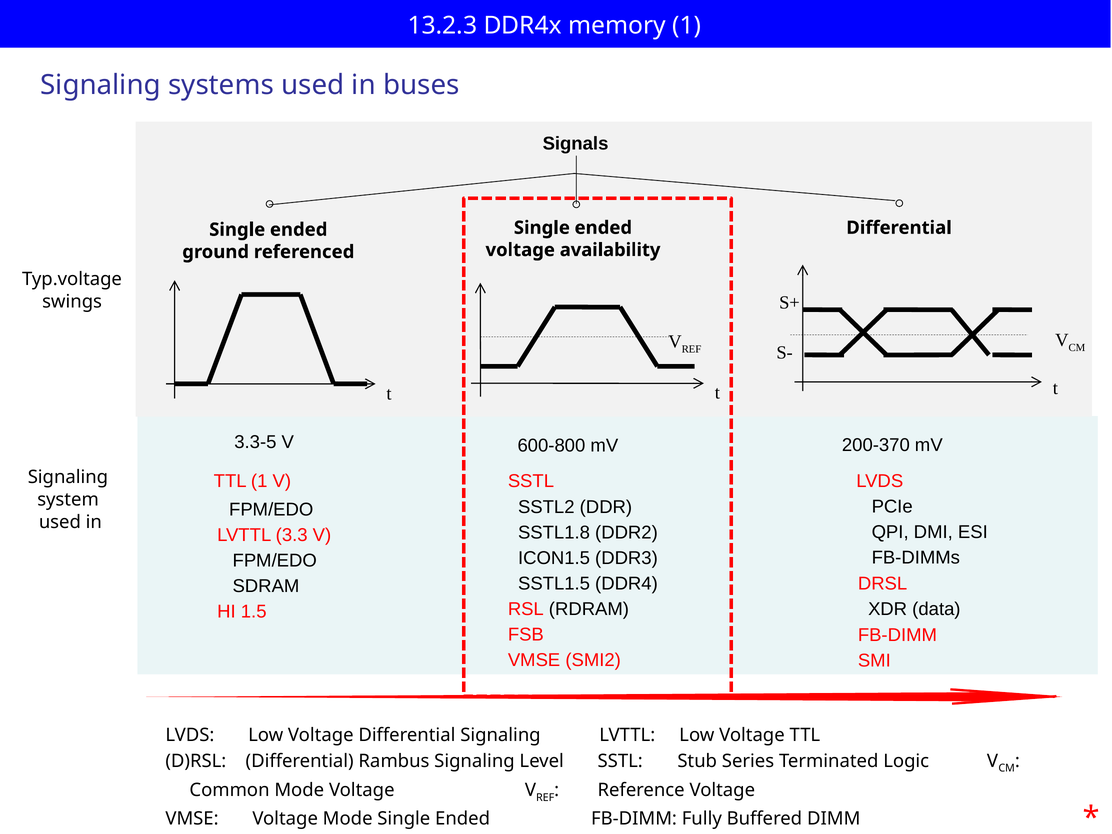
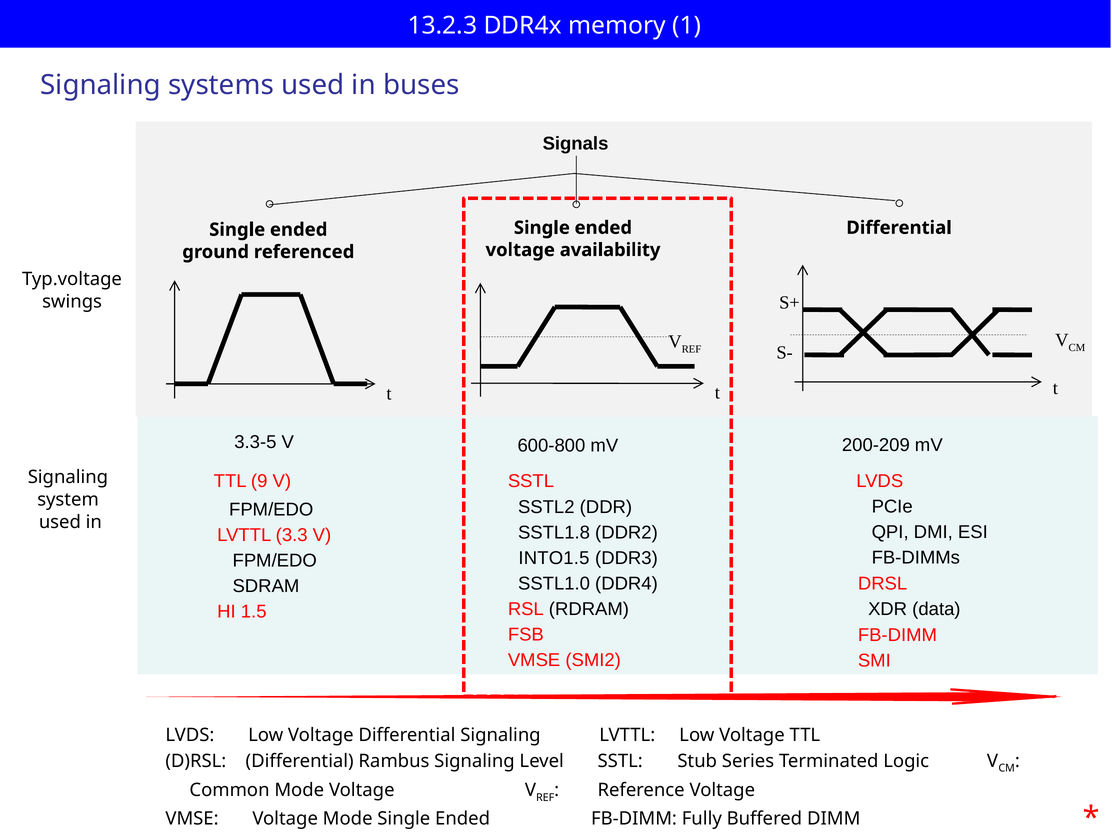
200-370: 200-370 -> 200-209
TTL 1: 1 -> 9
ICON1.5: ICON1.5 -> INTO1.5
SSTL1.5: SSTL1.5 -> SSTL1.0
